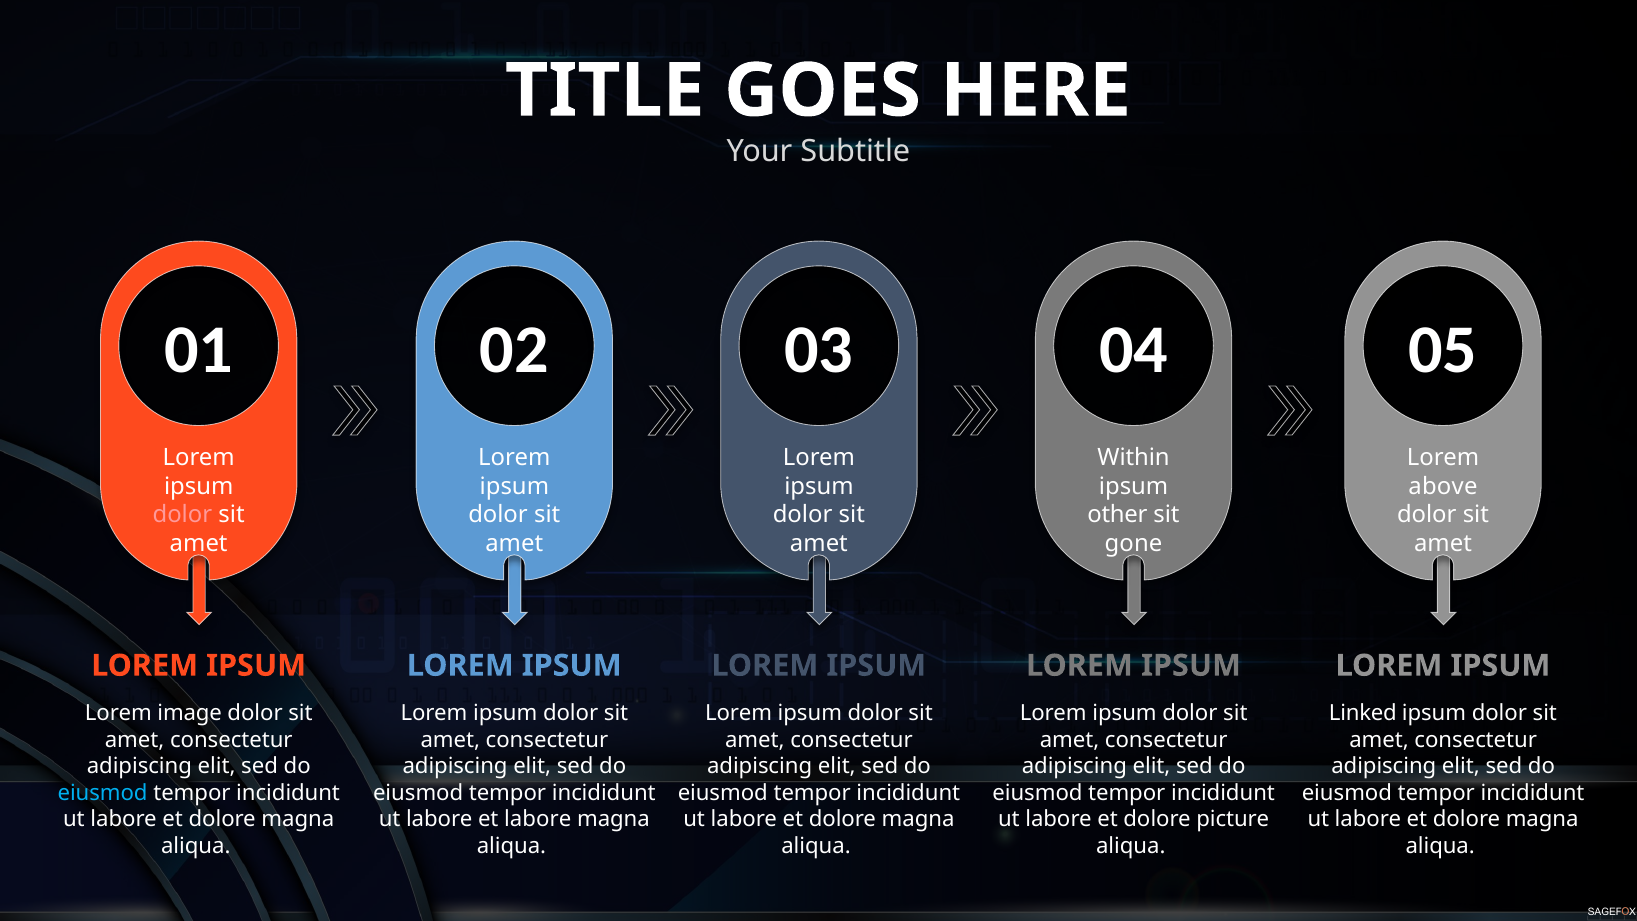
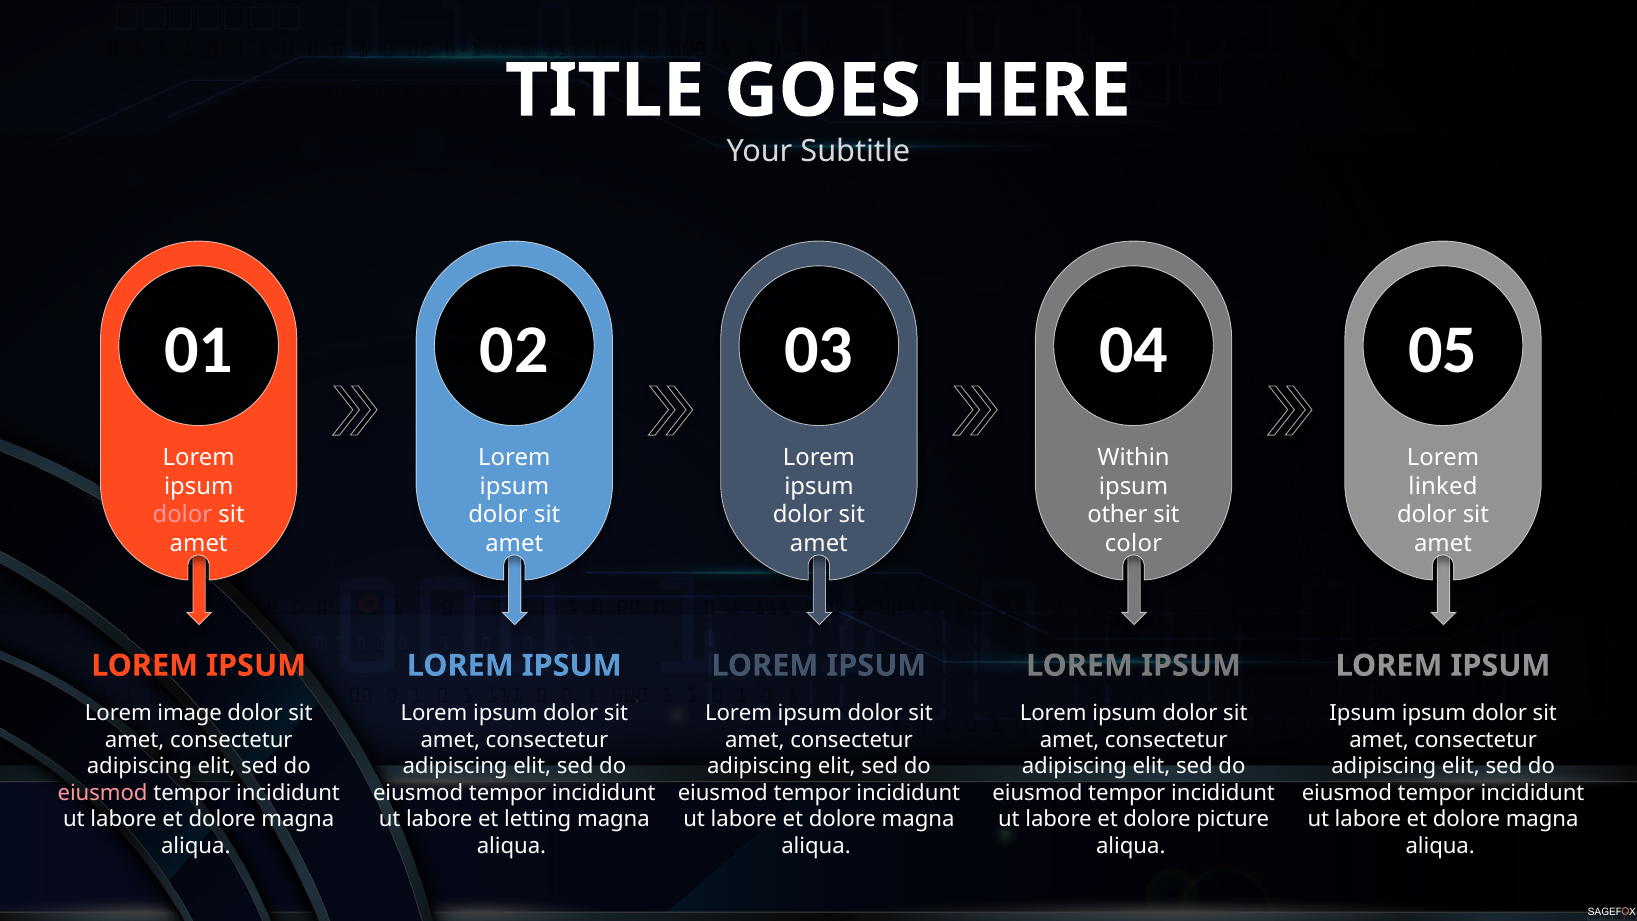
above: above -> linked
gone: gone -> color
Linked at (1363, 713): Linked -> Ipsum
eiusmod at (103, 793) colour: light blue -> pink
et labore: labore -> letting
